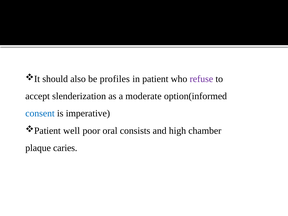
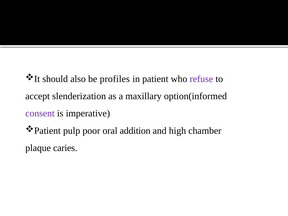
moderate: moderate -> maxillary
consent colour: blue -> purple
well: well -> pulp
consists: consists -> addition
